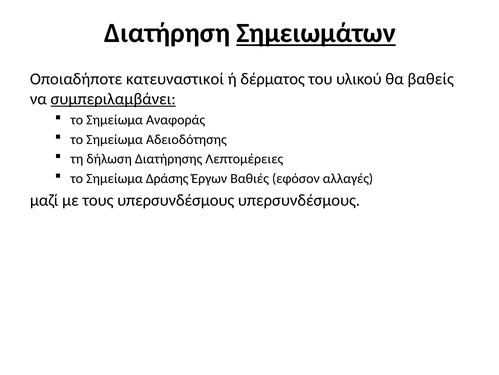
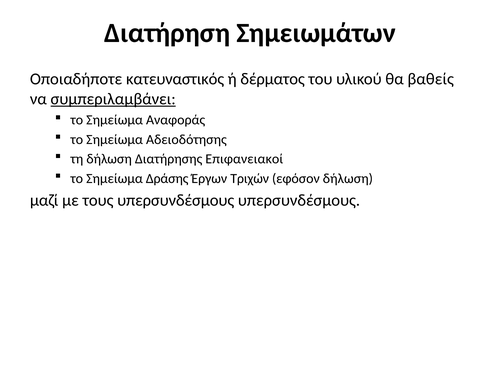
Σημειωμάτων underline: present -> none
κατευναστικοί: κατευναστικοί -> κατευναστικός
Λεπτομέρειες: Λεπτομέρειες -> Επιφανειακοί
Βαθιές: Βαθιές -> Τριχών
εφόσον αλλαγές: αλλαγές -> δήλωση
